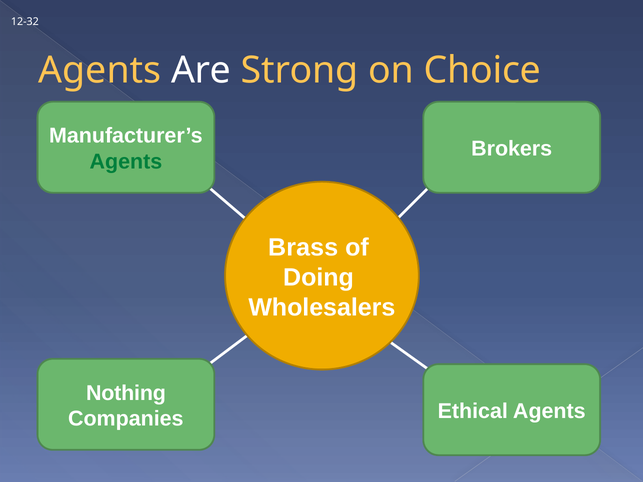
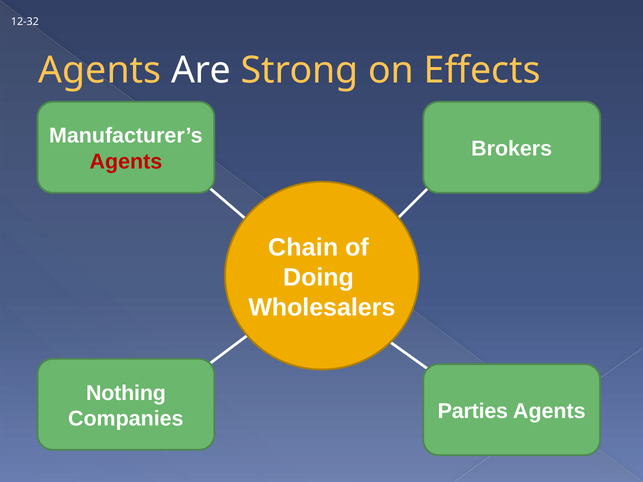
Choice: Choice -> Effects
Agents at (126, 162) colour: green -> red
Brass: Brass -> Chain
Ethical: Ethical -> Parties
